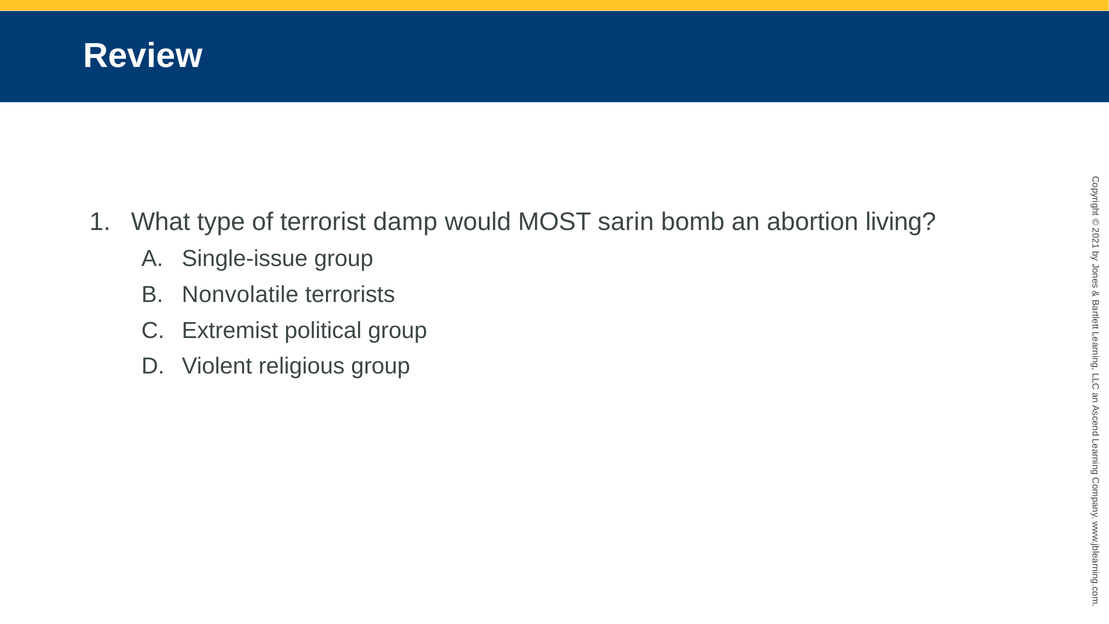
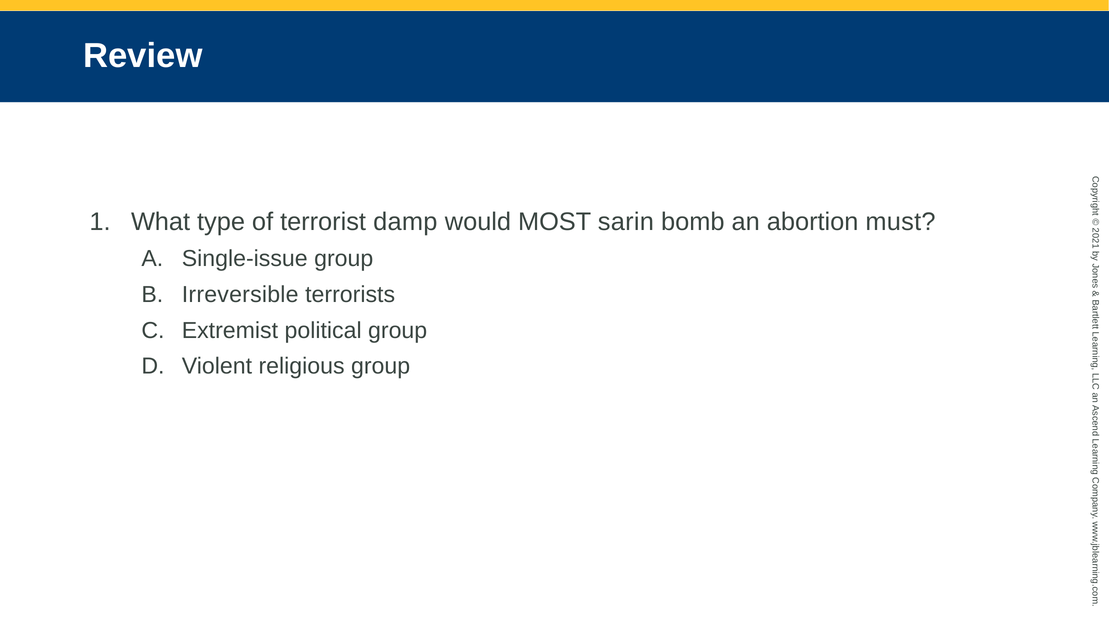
living: living -> must
Nonvolatile: Nonvolatile -> Irreversible
